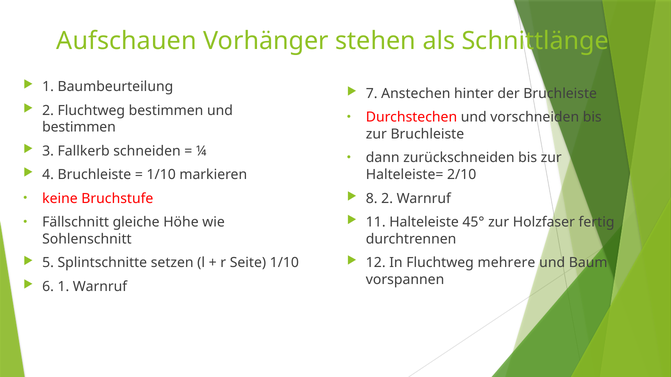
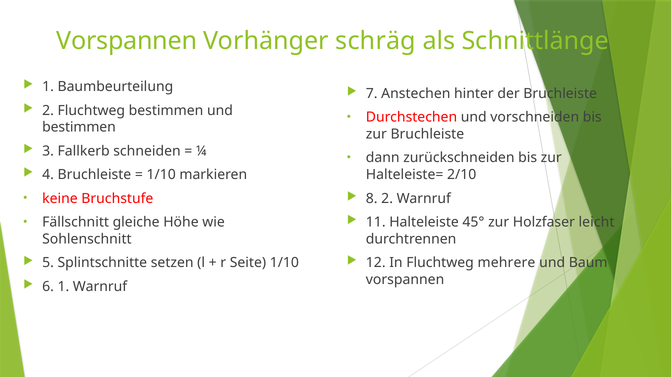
Aufschauen at (127, 41): Aufschauen -> Vorspannen
stehen: stehen -> schräg
fertig: fertig -> leicht
